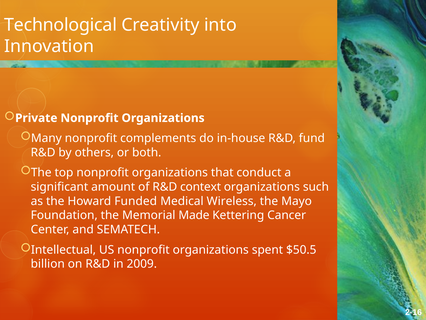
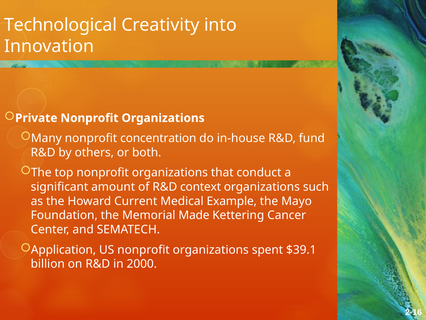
complements: complements -> concentration
Funded: Funded -> Current
Wireless: Wireless -> Example
Intellectual: Intellectual -> Application
$50.5: $50.5 -> $39.1
2009: 2009 -> 2000
